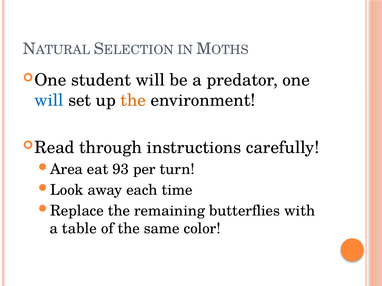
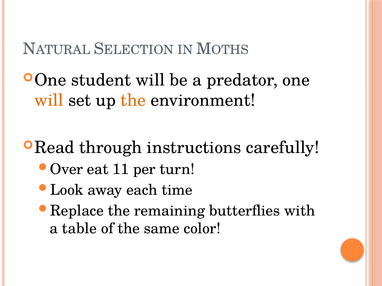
will at (49, 101) colour: blue -> orange
Area: Area -> Over
93: 93 -> 11
